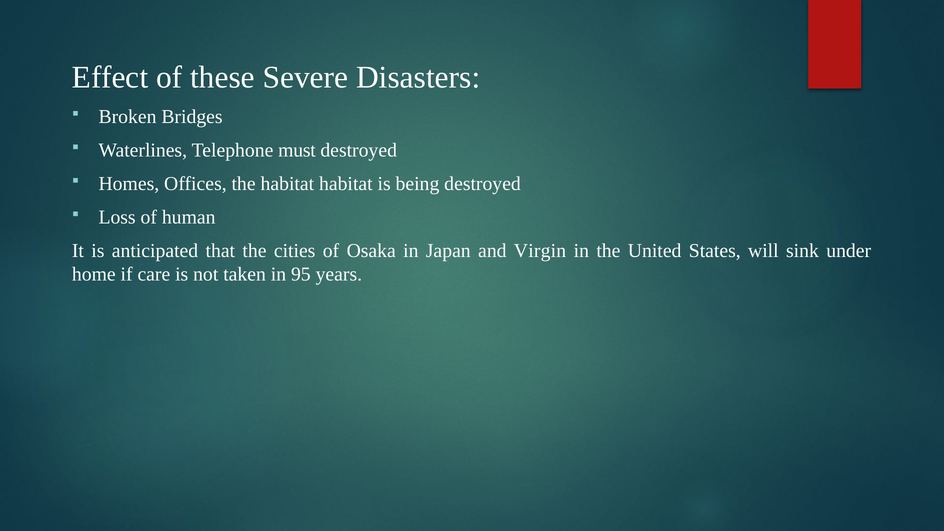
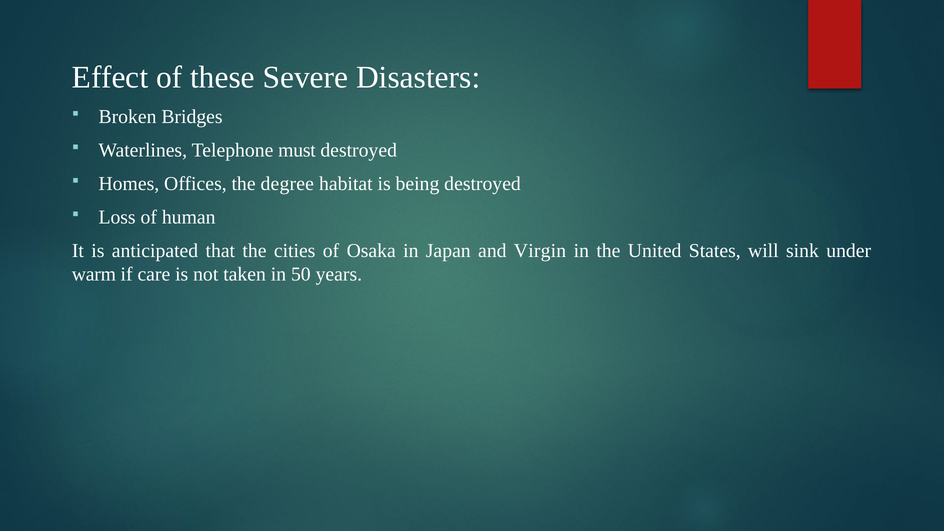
the habitat: habitat -> degree
home: home -> warm
95: 95 -> 50
